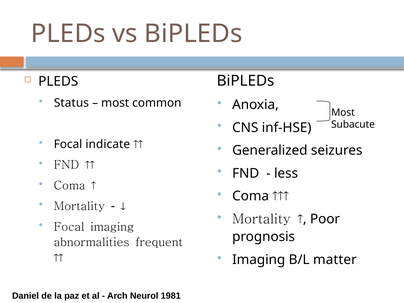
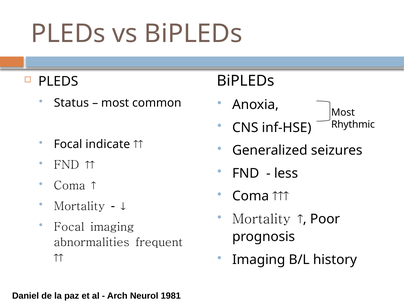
Subacute: Subacute -> Rhythmic
matter: matter -> history
